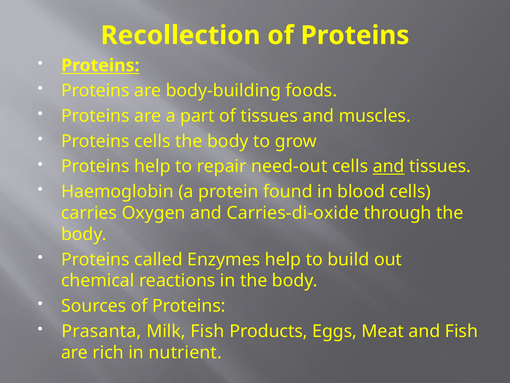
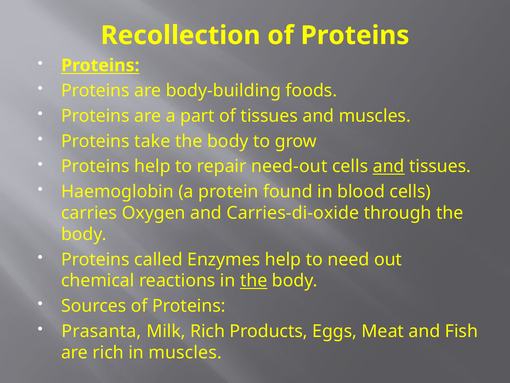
Proteins cells: cells -> take
build: build -> need
the at (254, 280) underline: none -> present
Milk Fish: Fish -> Rich
in nutrient: nutrient -> muscles
